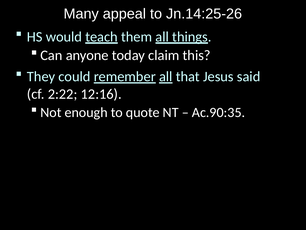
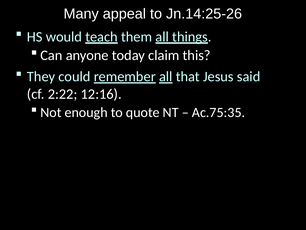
Ac.90:35: Ac.90:35 -> Ac.75:35
